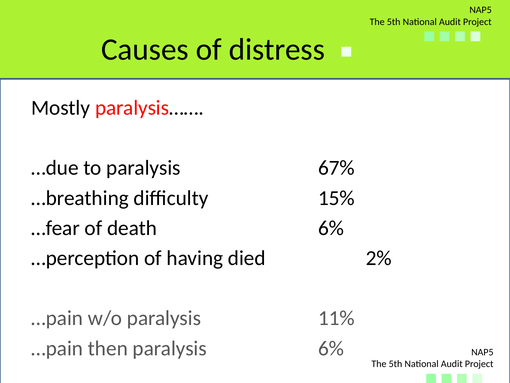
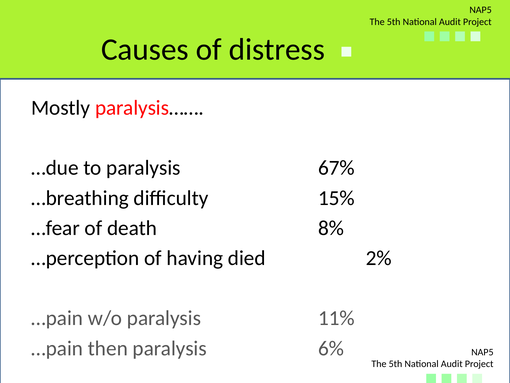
death 6%: 6% -> 8%
